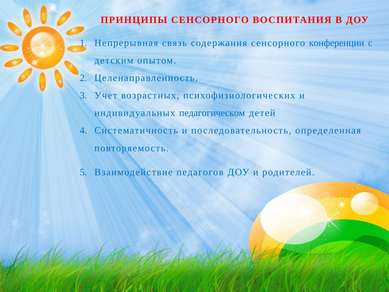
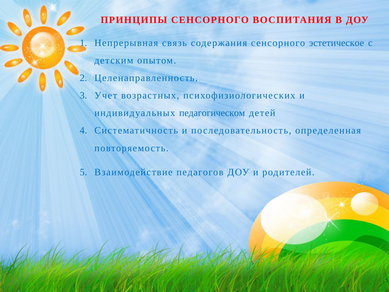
конференции: конференции -> эстетическое
